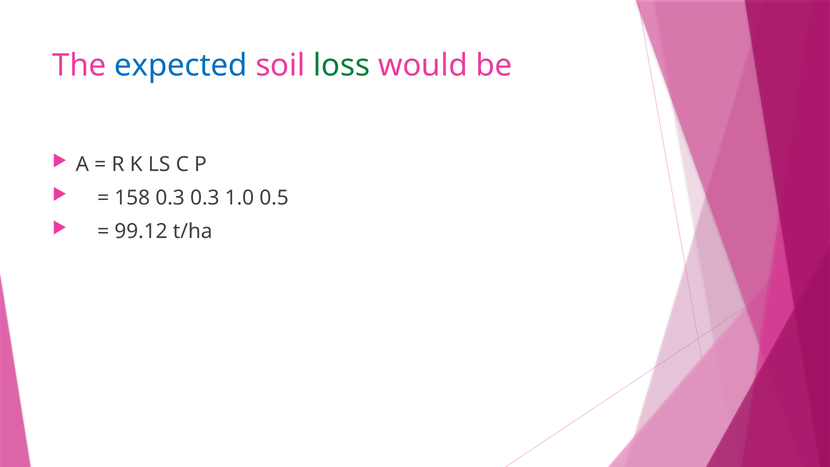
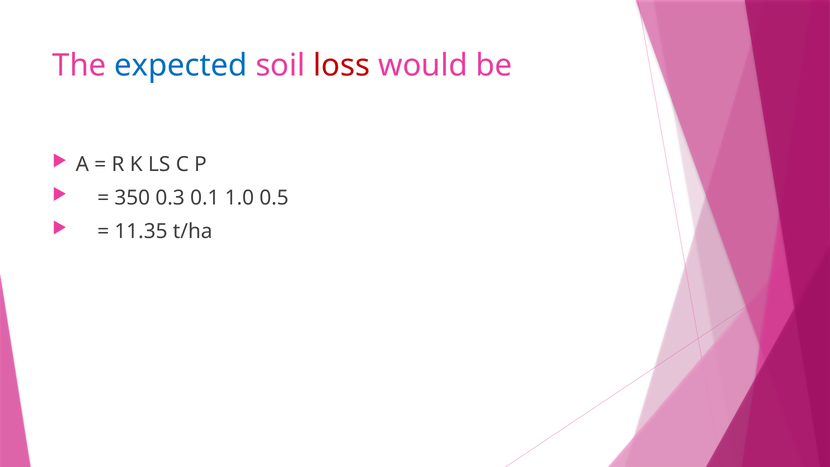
loss colour: green -> red
158: 158 -> 350
0.3 0.3: 0.3 -> 0.1
99.12: 99.12 -> 11.35
